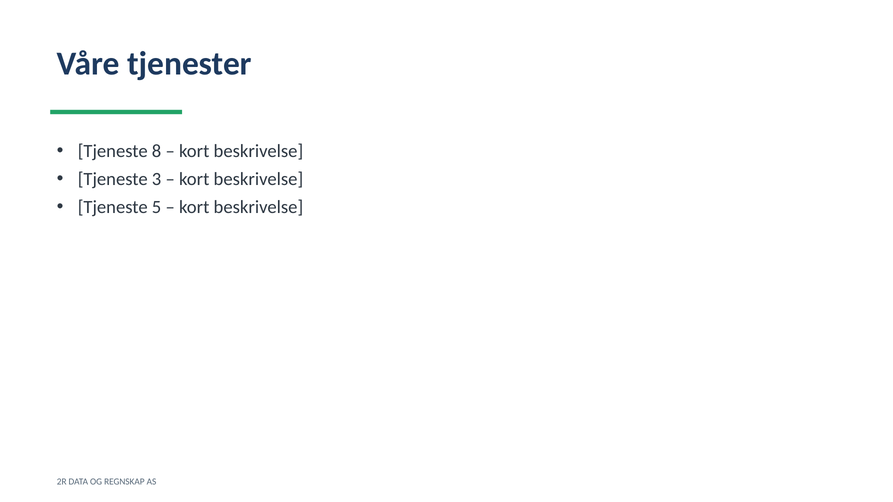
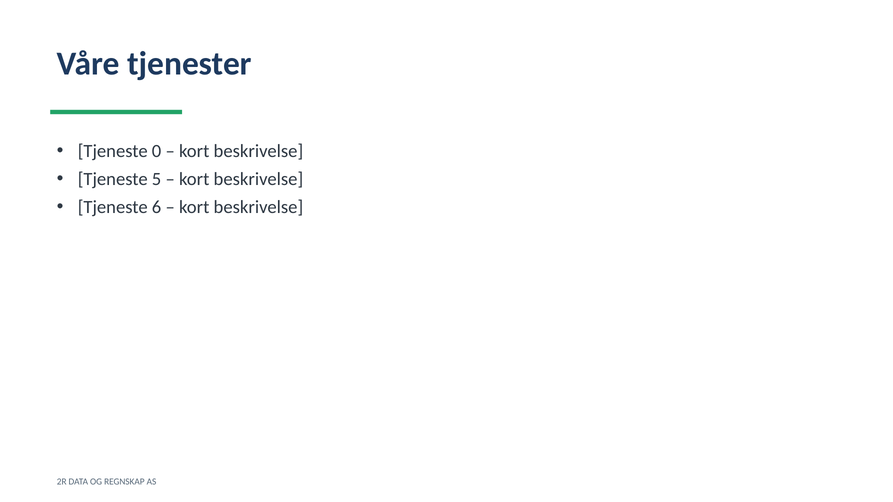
8: 8 -> 0
3: 3 -> 5
5: 5 -> 6
